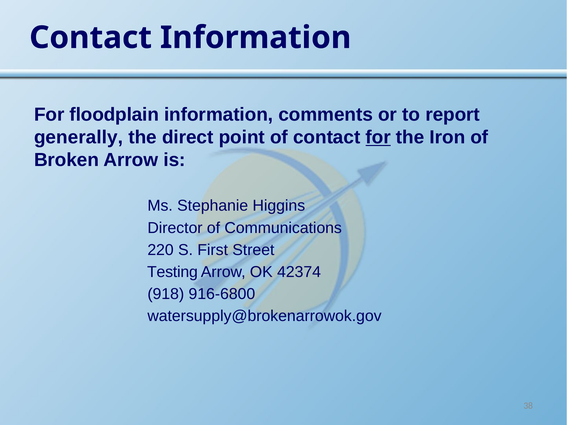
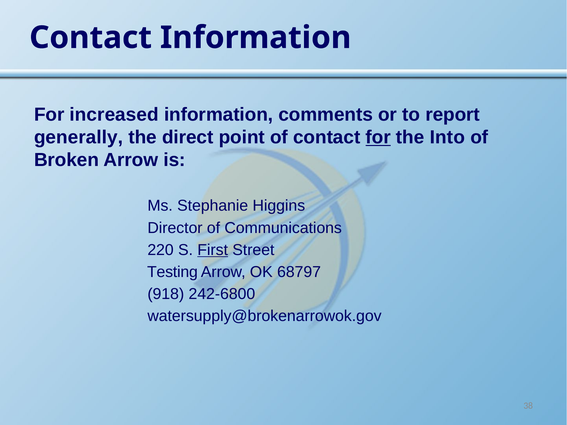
floodplain: floodplain -> increased
Iron: Iron -> Into
First underline: none -> present
42374: 42374 -> 68797
916-6800: 916-6800 -> 242-6800
